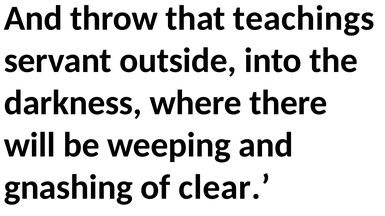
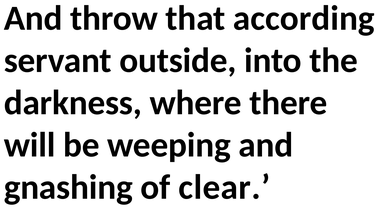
teachings: teachings -> according
